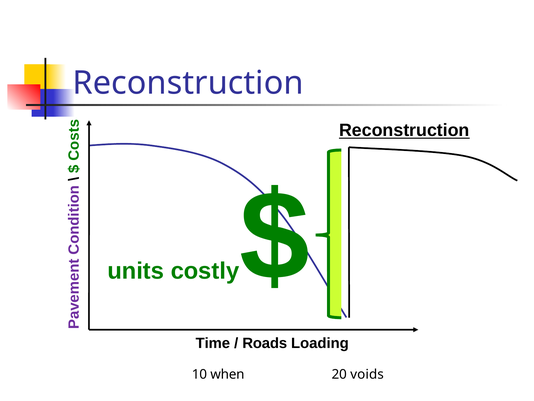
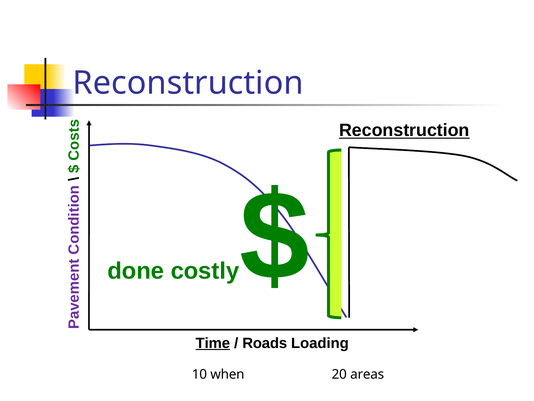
units: units -> done
Time underline: none -> present
voids: voids -> areas
